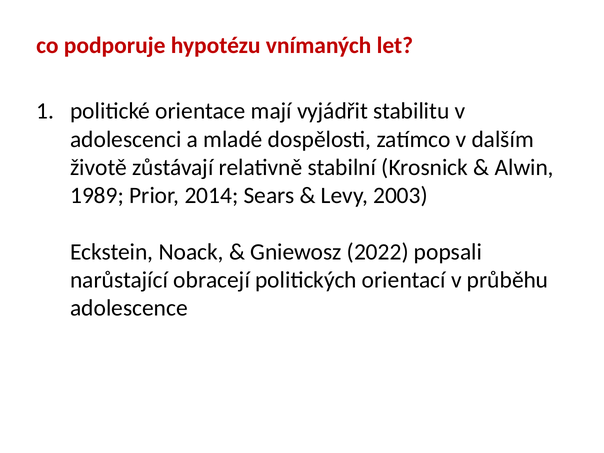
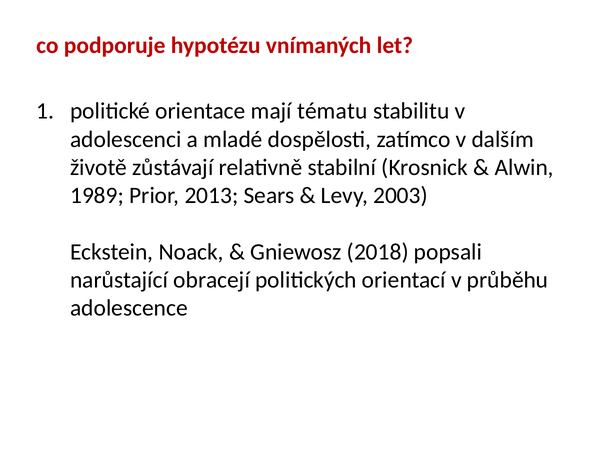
vyjádřit: vyjádřit -> tématu
2014: 2014 -> 2013
2022: 2022 -> 2018
